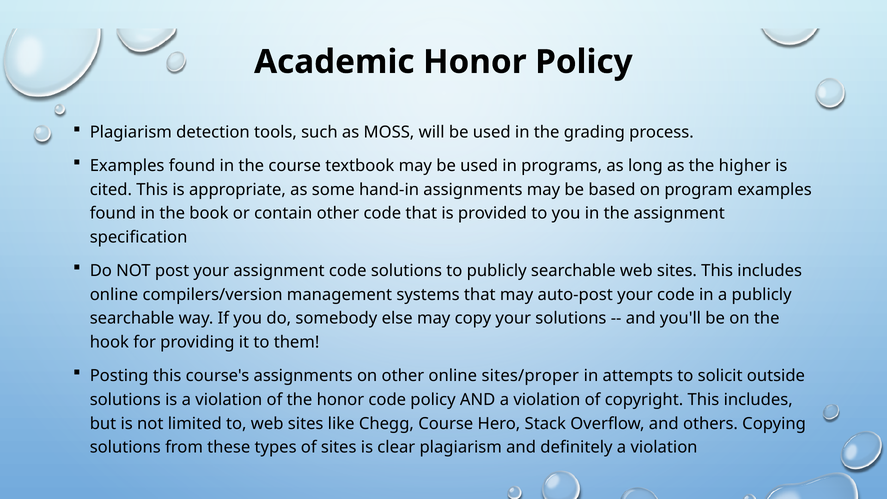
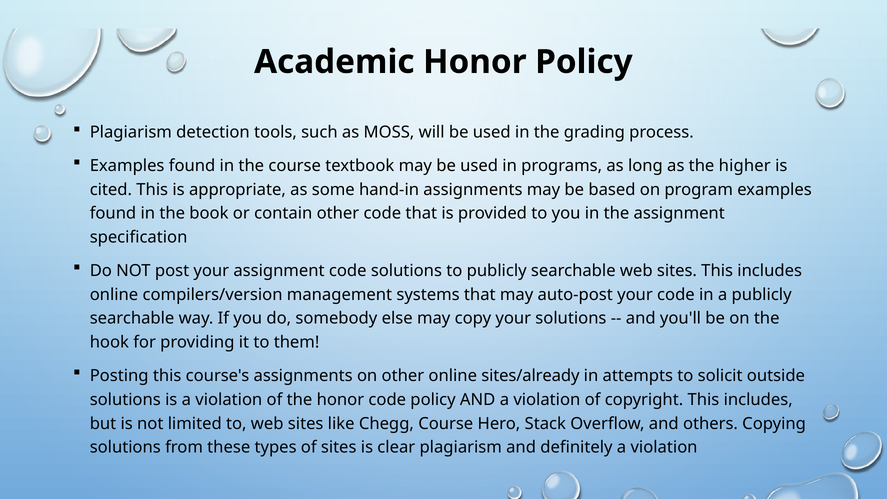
sites/proper: sites/proper -> sites/already
